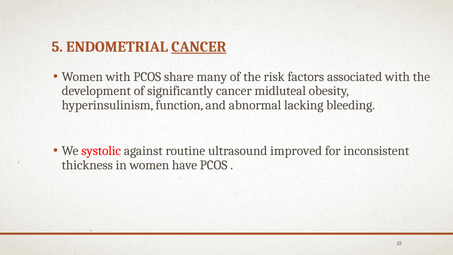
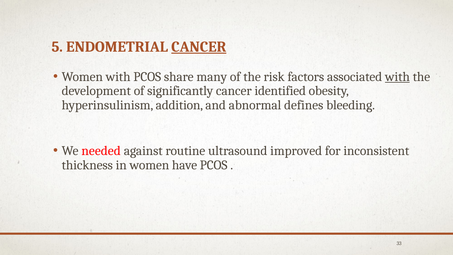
with at (397, 77) underline: none -> present
midluteal: midluteal -> identified
function: function -> addition
lacking: lacking -> defines
systolic: systolic -> needed
